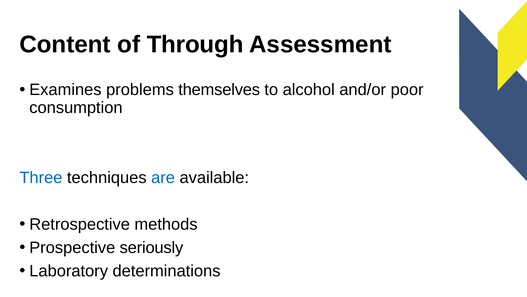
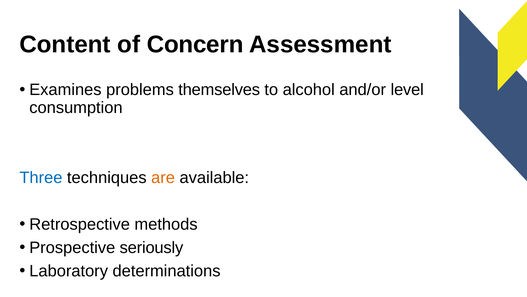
Through: Through -> Concern
poor: poor -> level
are colour: blue -> orange
